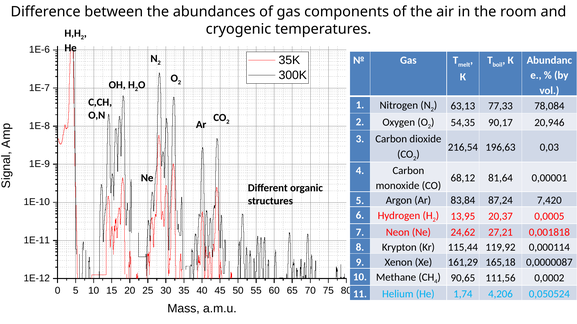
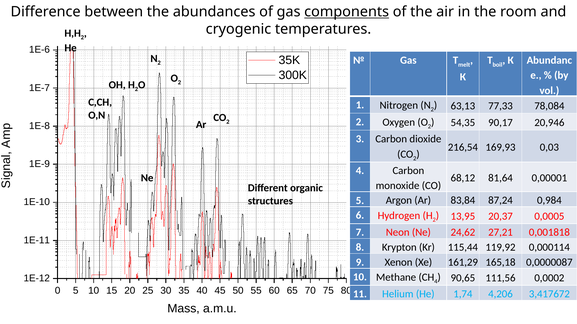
components underline: none -> present
196,63: 196,63 -> 169,93
7,420: 7,420 -> 0,984
0,050524: 0,050524 -> 3,417672
